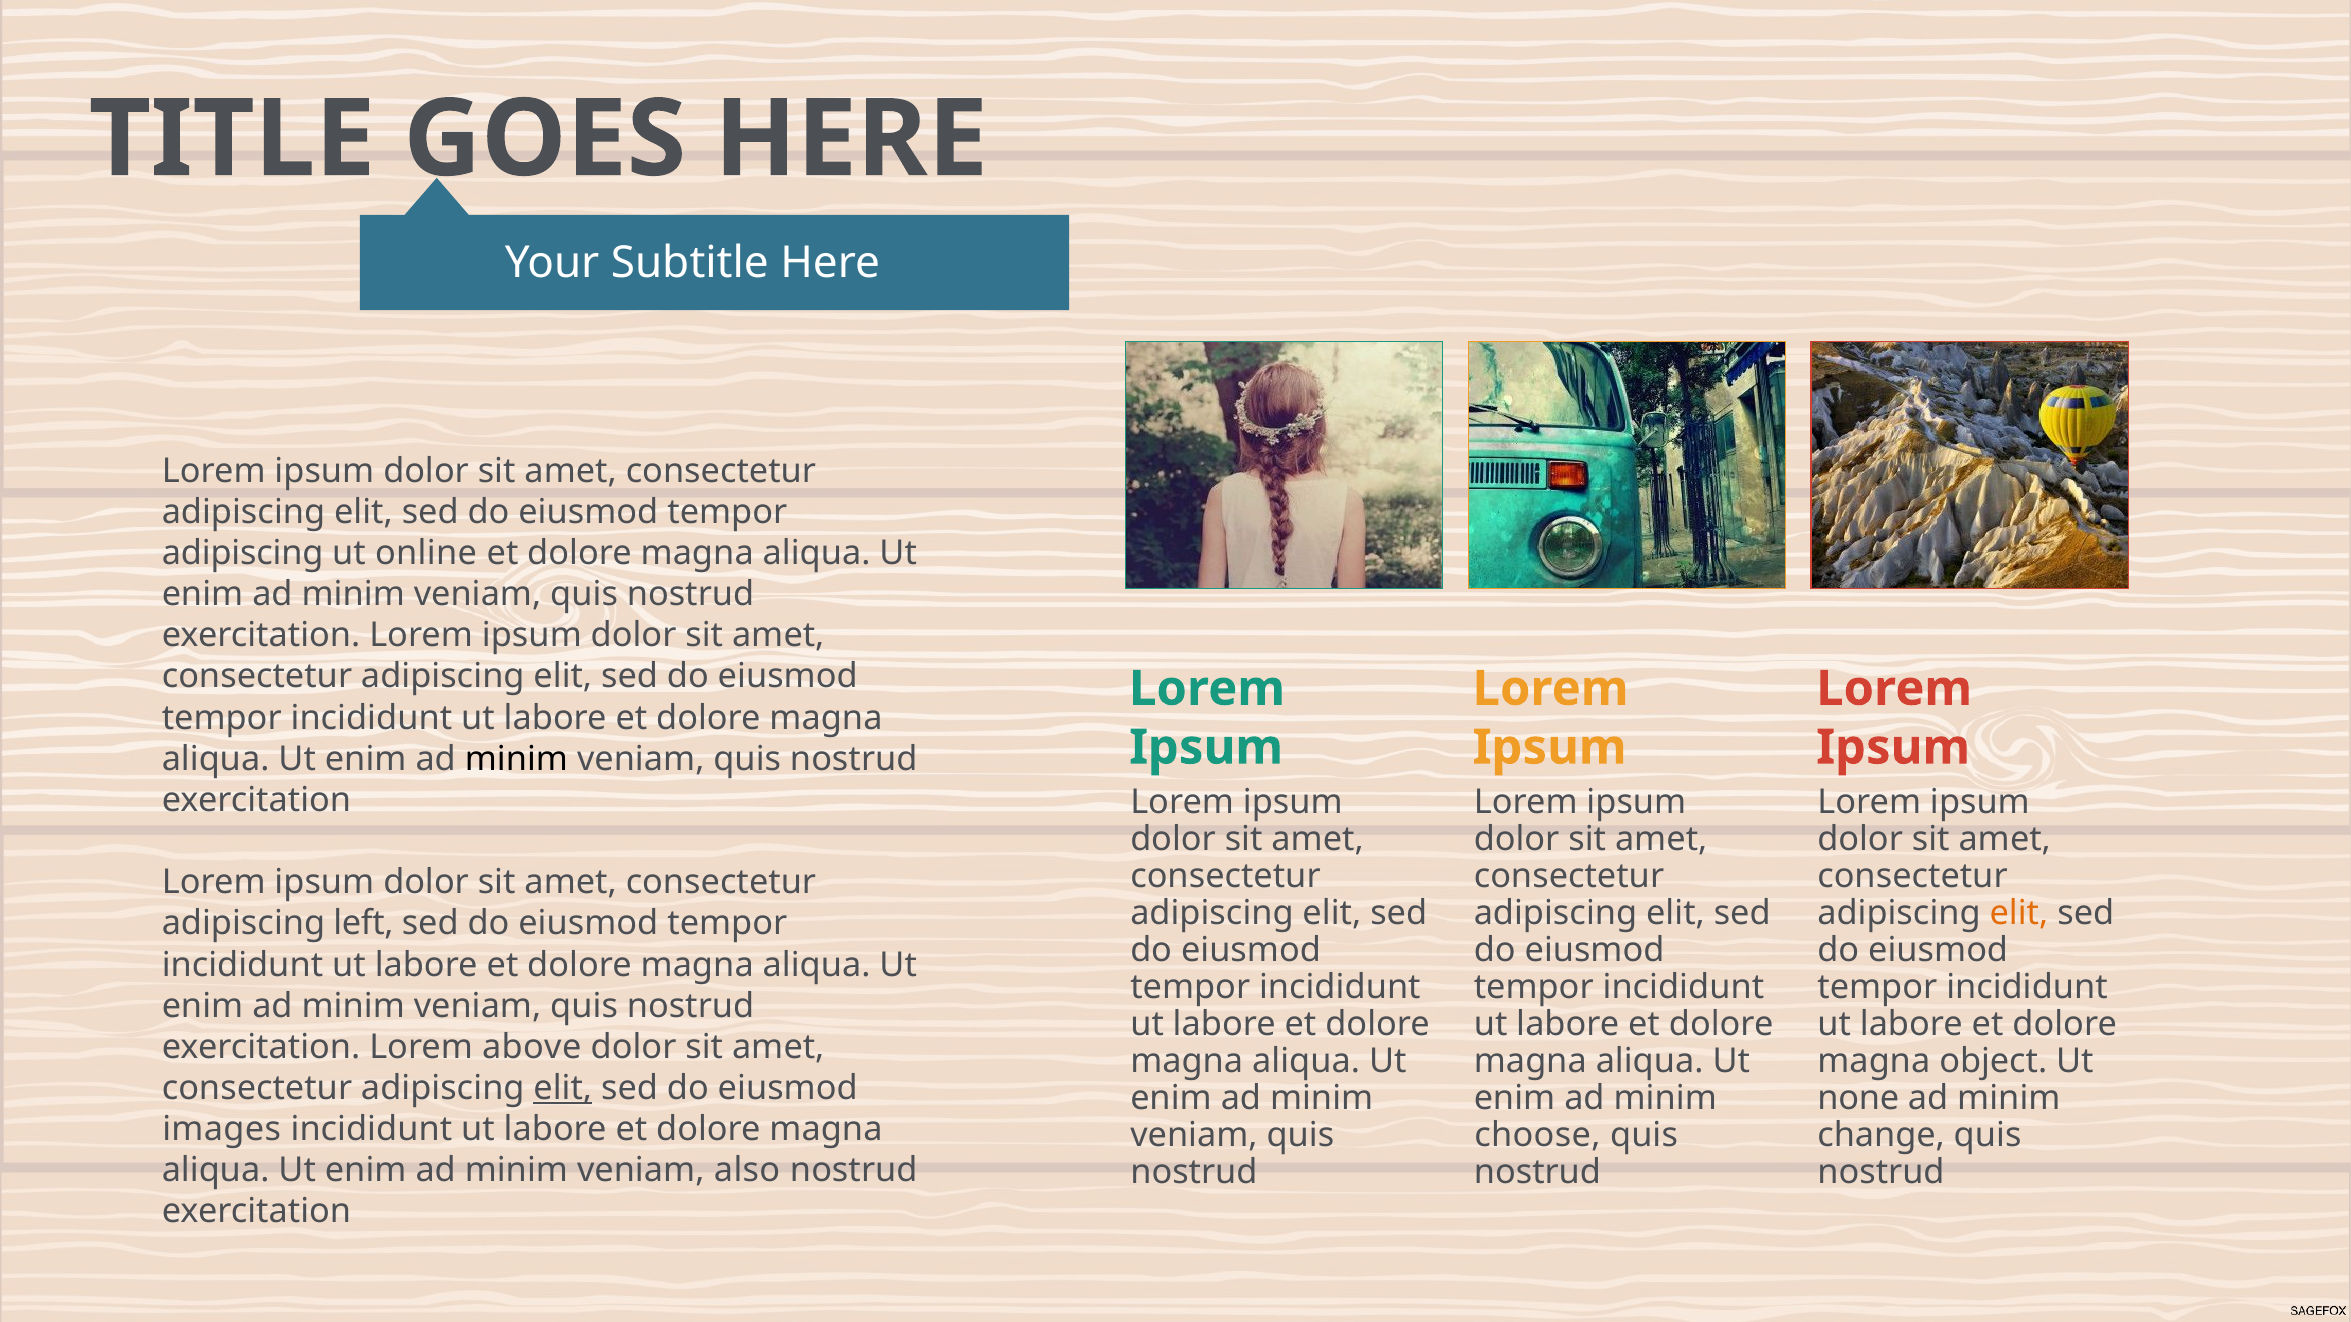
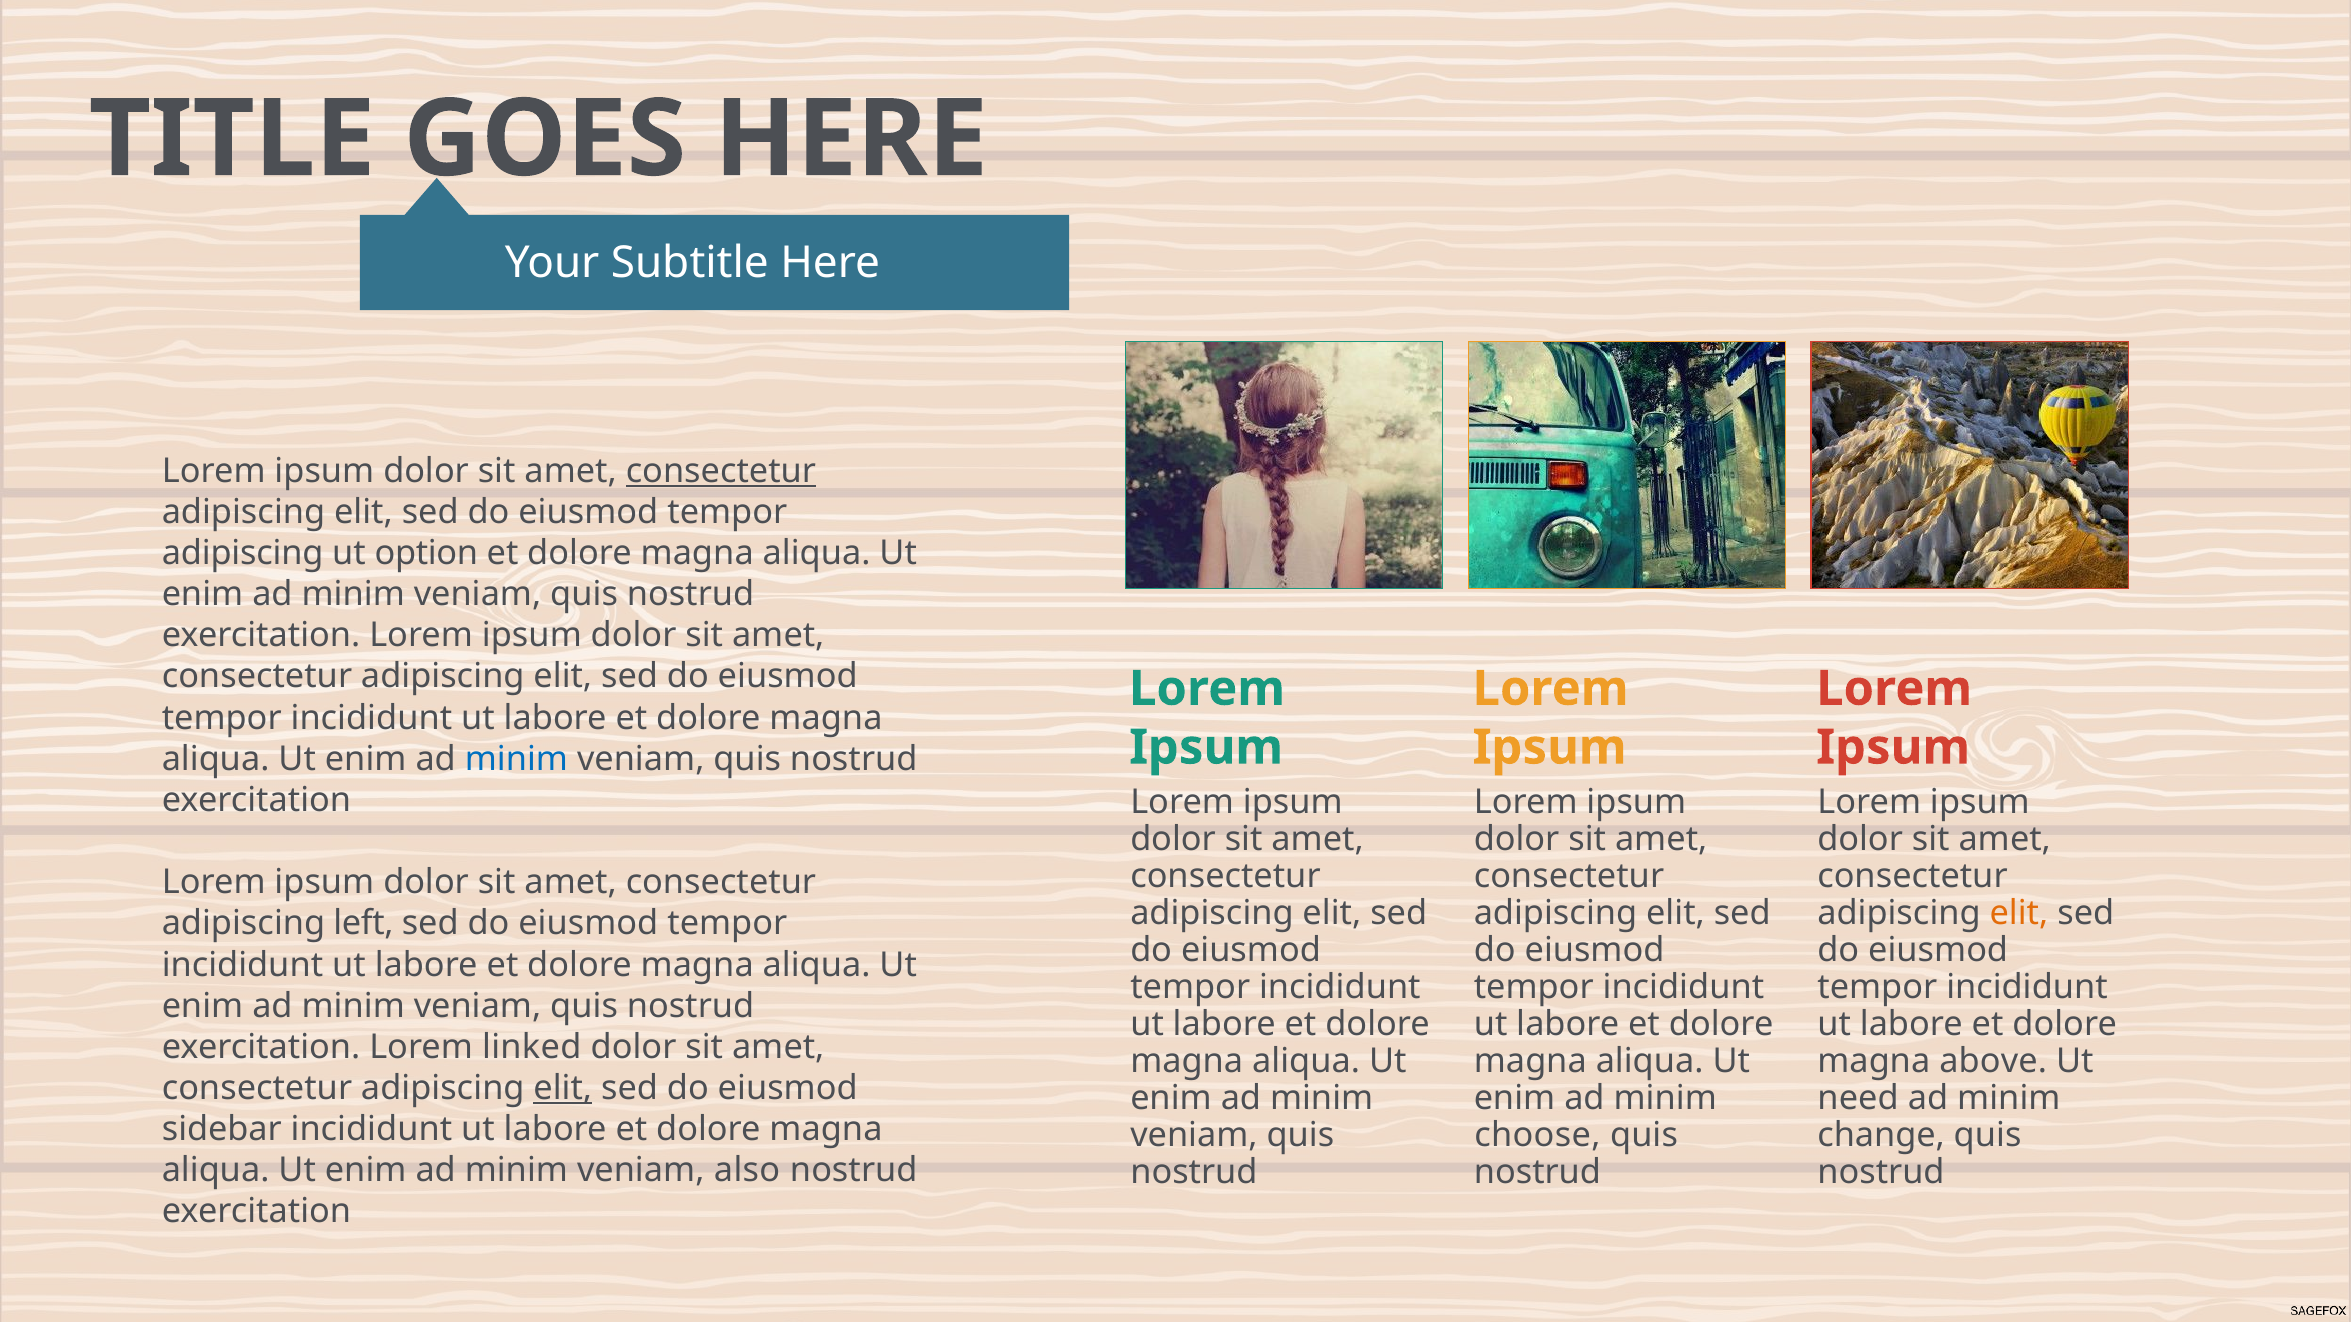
consectetur at (721, 471) underline: none -> present
online: online -> option
minim at (516, 759) colour: black -> blue
above: above -> linked
object: object -> above
none: none -> need
images: images -> sidebar
